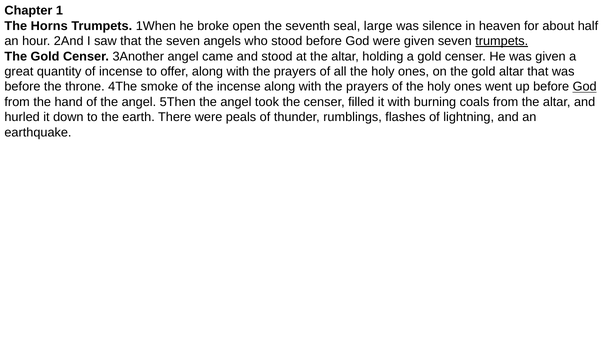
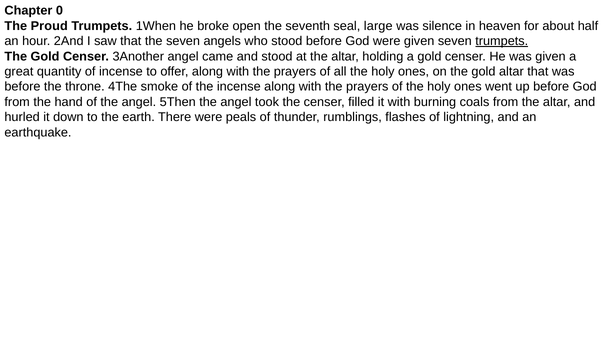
1: 1 -> 0
Horns: Horns -> Proud
God at (585, 87) underline: present -> none
